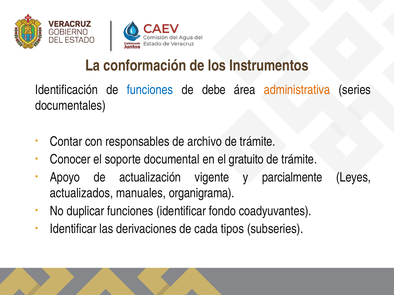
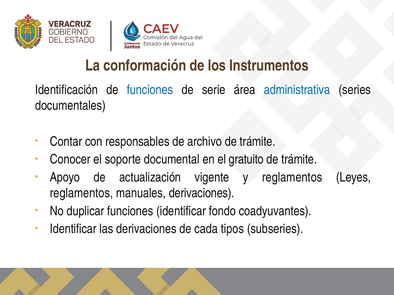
debe: debe -> serie
administrativa colour: orange -> blue
y parcialmente: parcialmente -> reglamentos
actualizados at (81, 193): actualizados -> reglamentos
manuales organigrama: organigrama -> derivaciones
